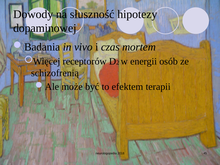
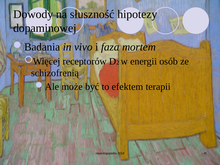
czas: czas -> faza
